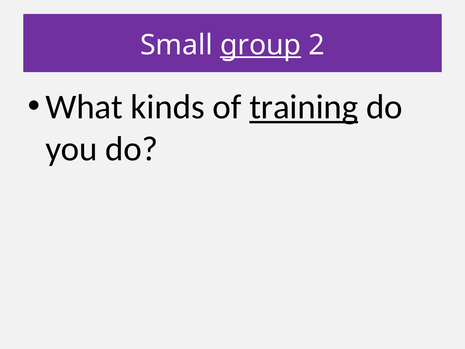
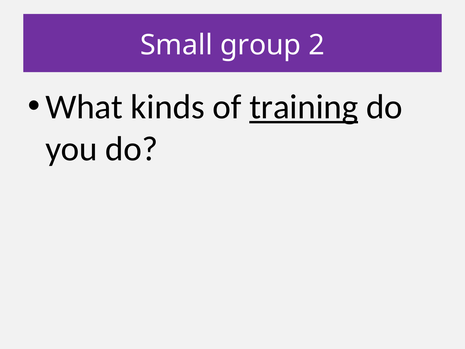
group underline: present -> none
